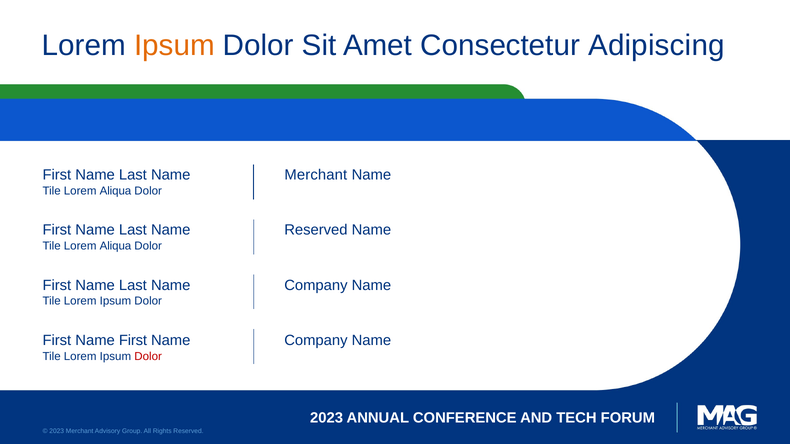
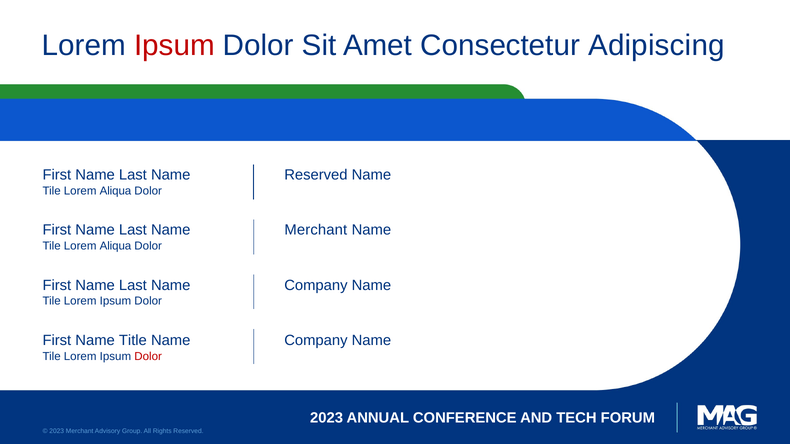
Ipsum at (174, 46) colour: orange -> red
Name Merchant: Merchant -> Reserved
Name Reserved: Reserved -> Merchant
Name First: First -> Title
